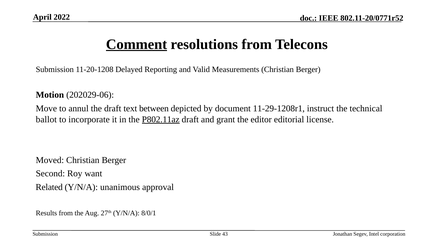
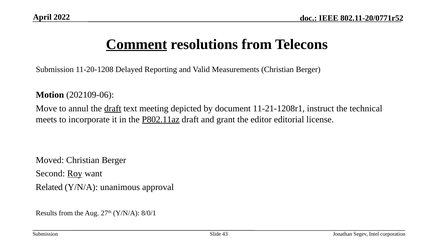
202029-06: 202029-06 -> 202109-06
draft at (113, 109) underline: none -> present
between: between -> meeting
11-29-1208r1: 11-29-1208r1 -> 11-21-1208r1
ballot: ballot -> meets
Roy underline: none -> present
